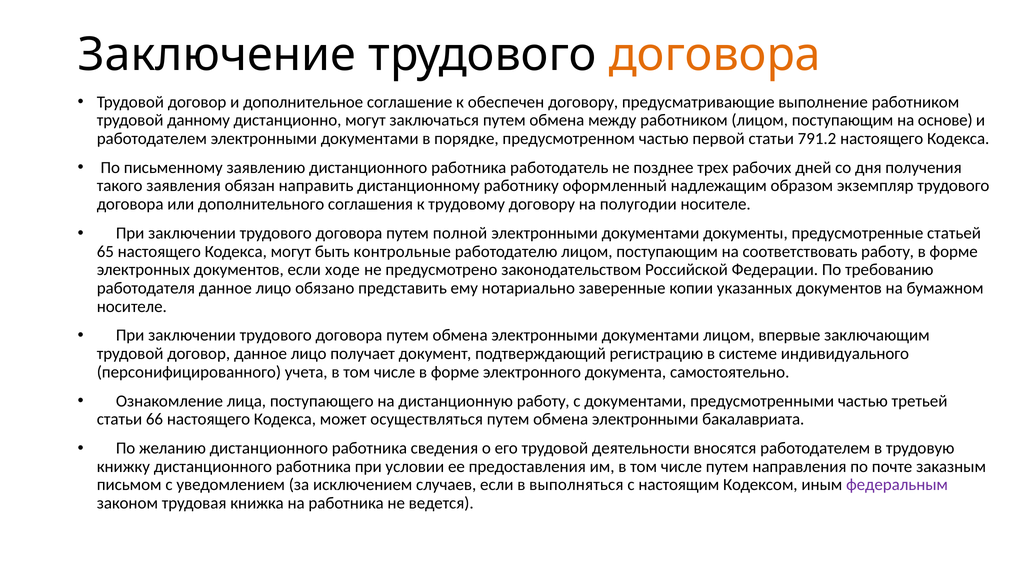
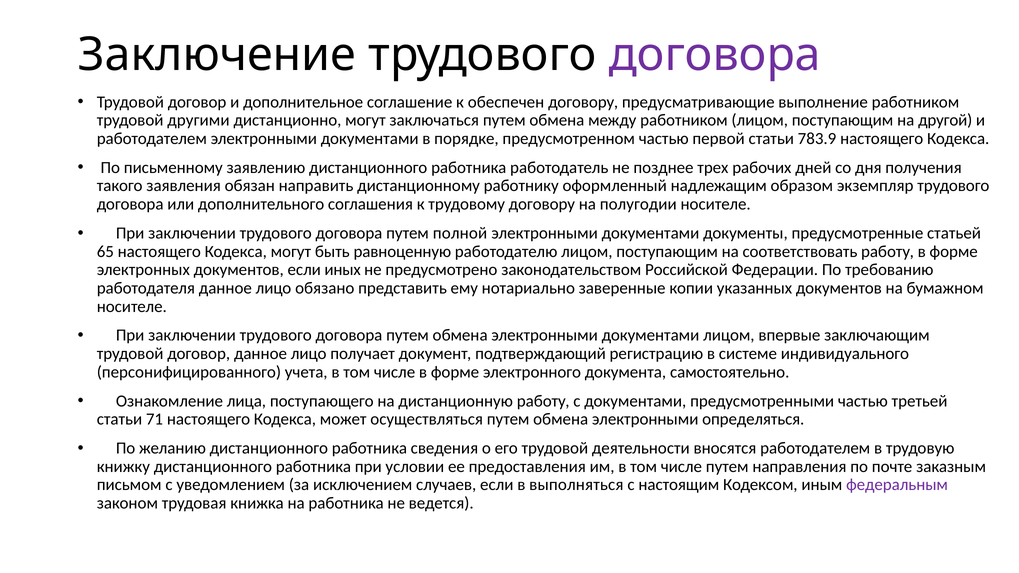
договора at (715, 55) colour: orange -> purple
данному: данному -> другими
основе: основе -> другой
791.2: 791.2 -> 783.9
контрольные: контрольные -> равноценную
ходе: ходе -> иных
66: 66 -> 71
бакалавриата: бакалавриата -> определяться
